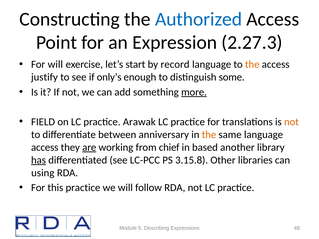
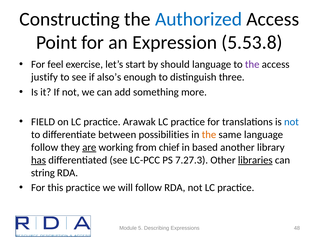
2.27.3: 2.27.3 -> 5.53.8
For will: will -> feel
record: record -> should
the at (252, 65) colour: orange -> purple
only’s: only’s -> also’s
some: some -> three
more underline: present -> none
not at (291, 122) colour: orange -> blue
anniversary: anniversary -> possibilities
access at (45, 147): access -> follow
3.15.8: 3.15.8 -> 7.27.3
libraries underline: none -> present
using: using -> string
